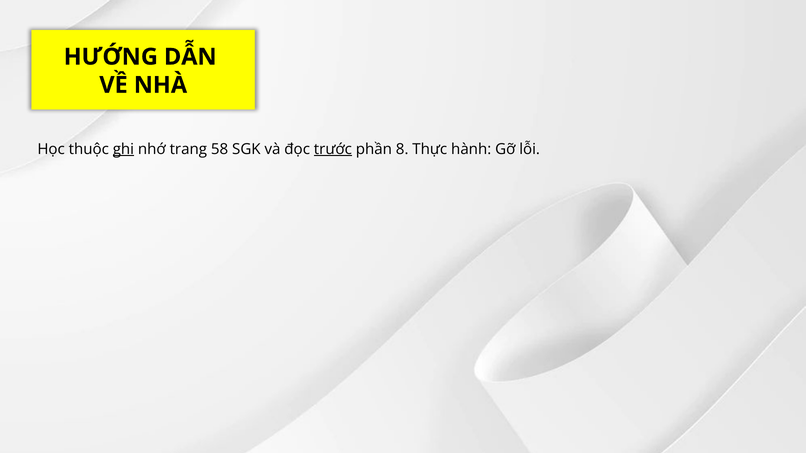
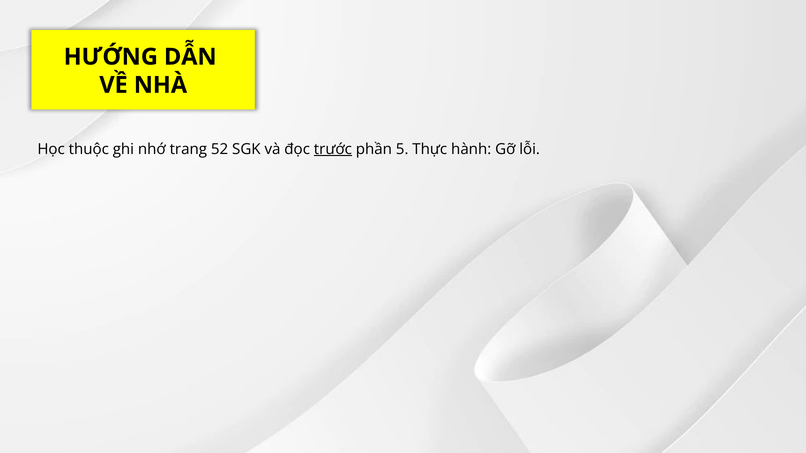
ghi underline: present -> none
58: 58 -> 52
8: 8 -> 5
